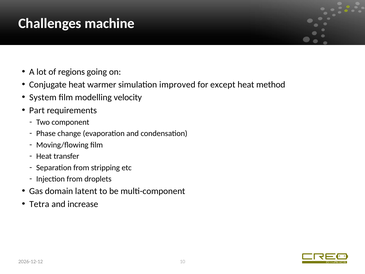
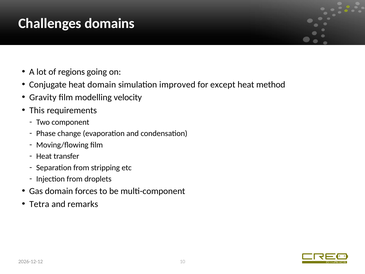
machine: machine -> domains
heat warmer: warmer -> domain
System: System -> Gravity
Part: Part -> This
latent: latent -> forces
increase: increase -> remarks
